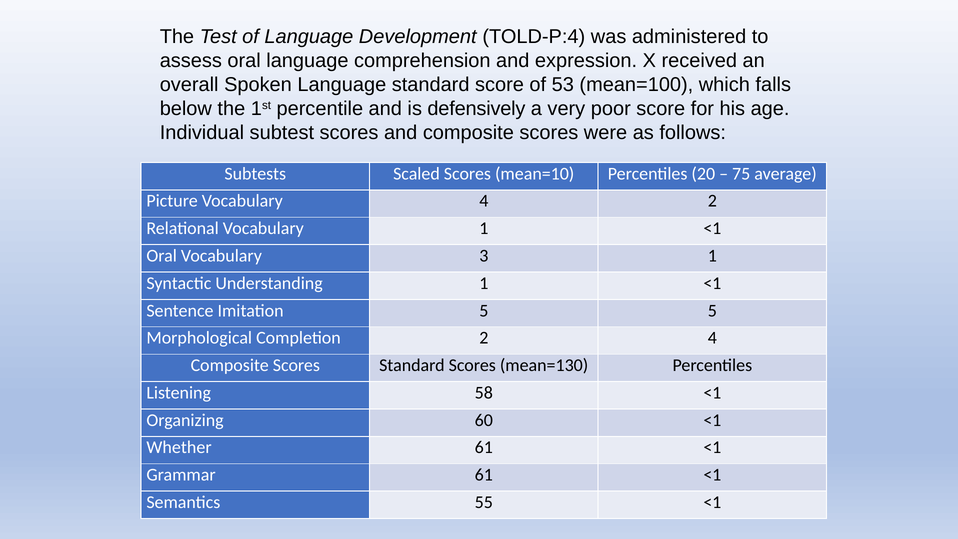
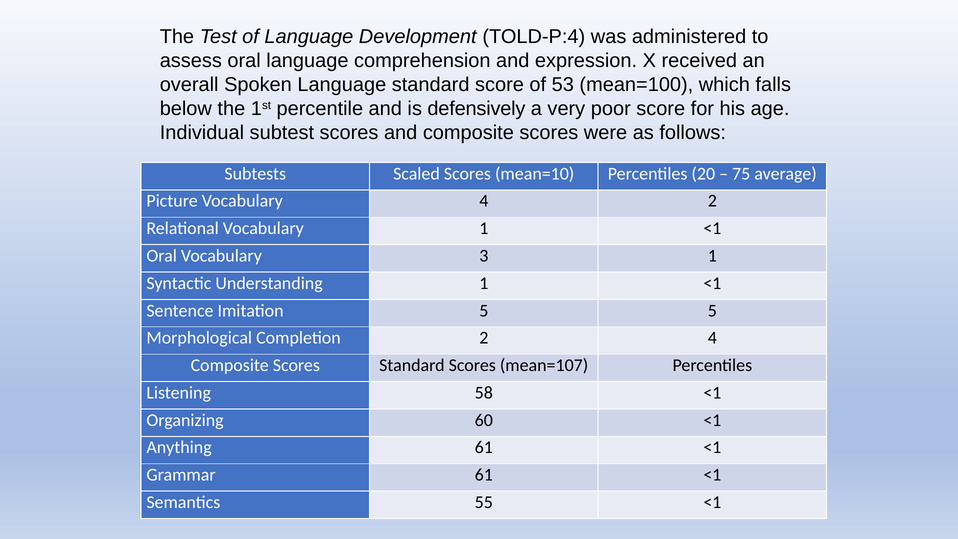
mean=130: mean=130 -> mean=107
Whether: Whether -> Anything
